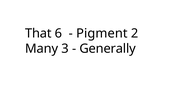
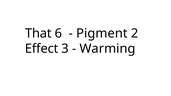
Many: Many -> Effect
Generally: Generally -> Warming
